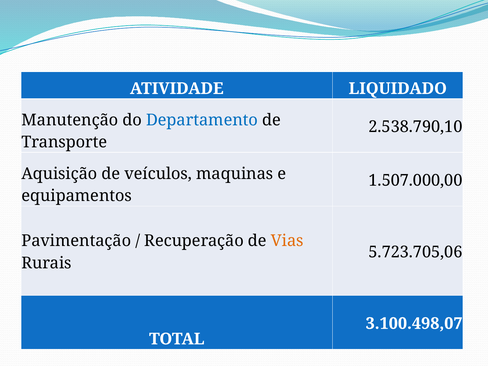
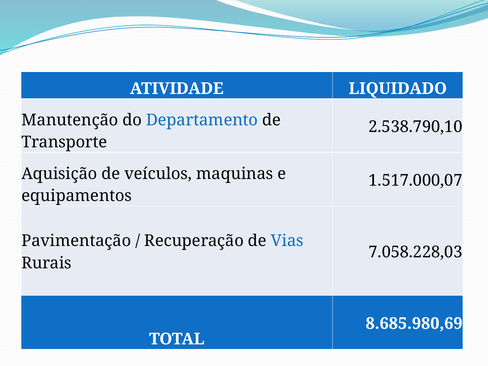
1.507.000,00: 1.507.000,00 -> 1.517.000,07
Vias colour: orange -> blue
5.723.705,06: 5.723.705,06 -> 7.058.228,03
3.100.498,07: 3.100.498,07 -> 8.685.980,69
